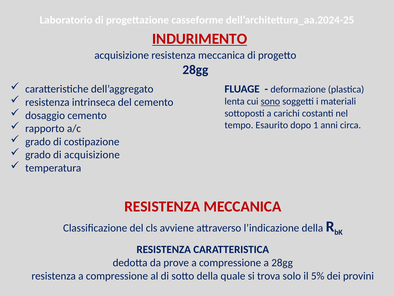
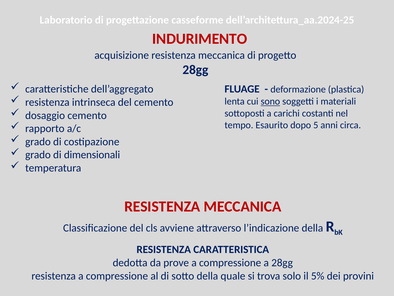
INDURIMENTO underline: present -> none
1: 1 -> 5
di acquisizione: acquisizione -> dimensionali
